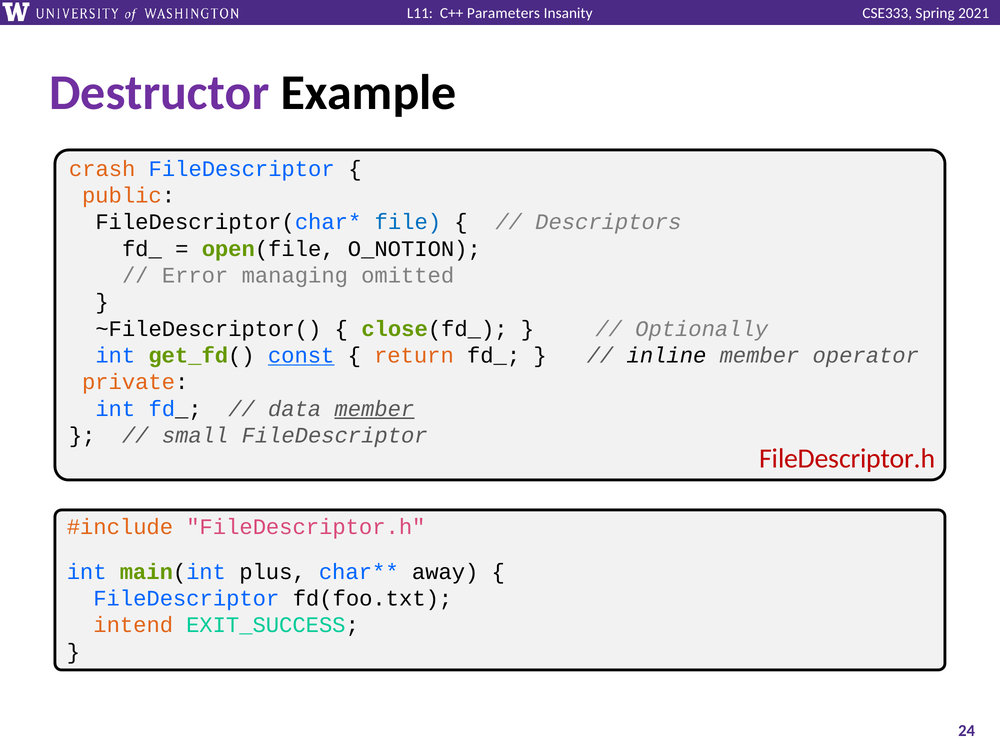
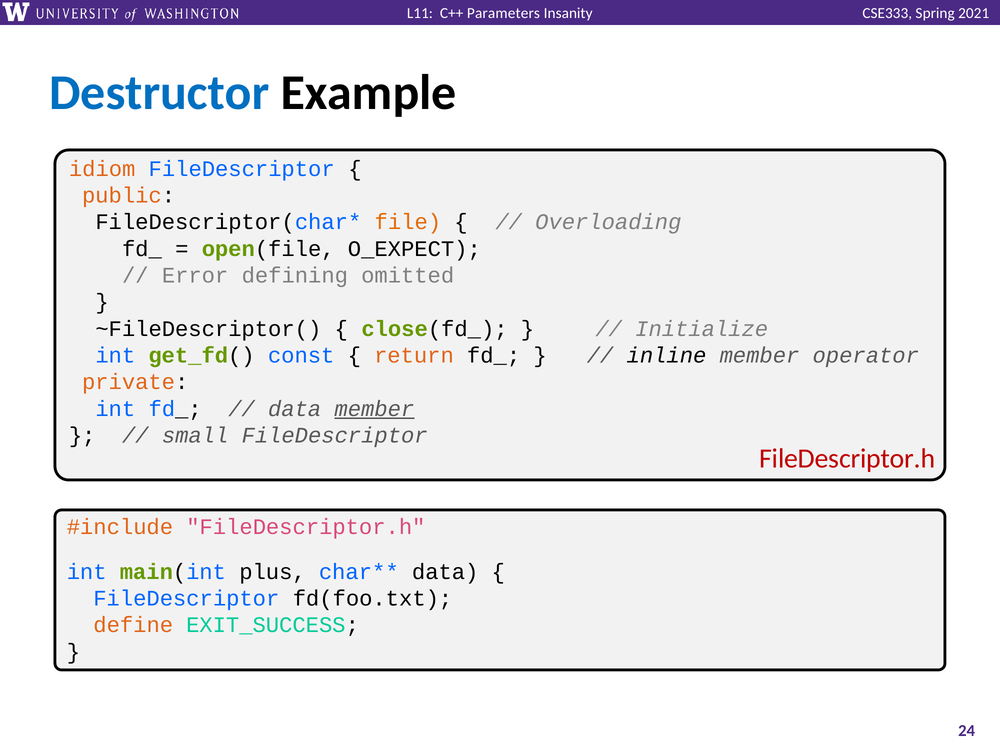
Destructor colour: purple -> blue
crash: crash -> idiom
file colour: blue -> orange
Descriptors: Descriptors -> Overloading
O_NOTION: O_NOTION -> O_EXPECT
managing: managing -> defining
Optionally: Optionally -> Initialize
const underline: present -> none
away at (445, 572): away -> data
intend: intend -> define
